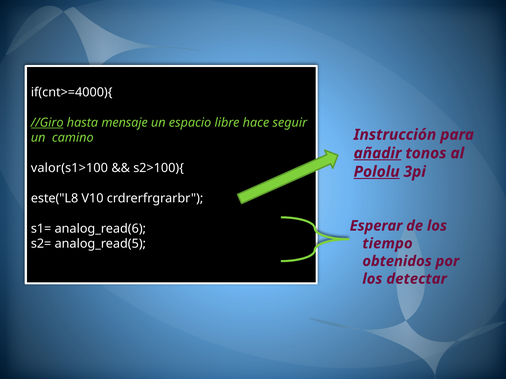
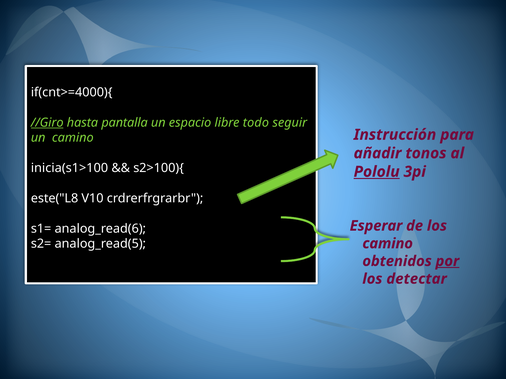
mensaje: mensaje -> pantalla
hace: hace -> todo
añadir underline: present -> none
valor(s1>100: valor(s1>100 -> inicia(s1>100
tiempo at (388, 244): tiempo -> camino
por underline: none -> present
